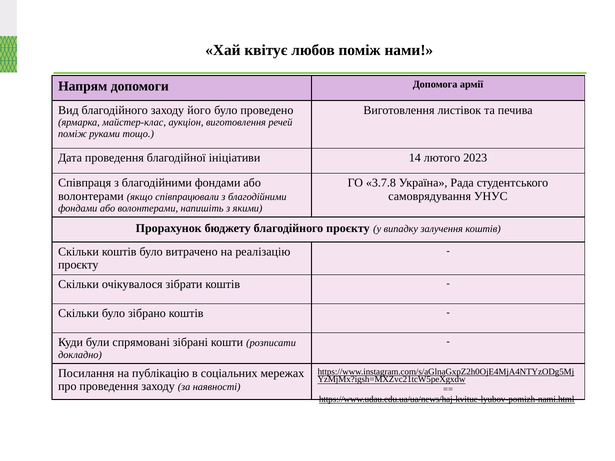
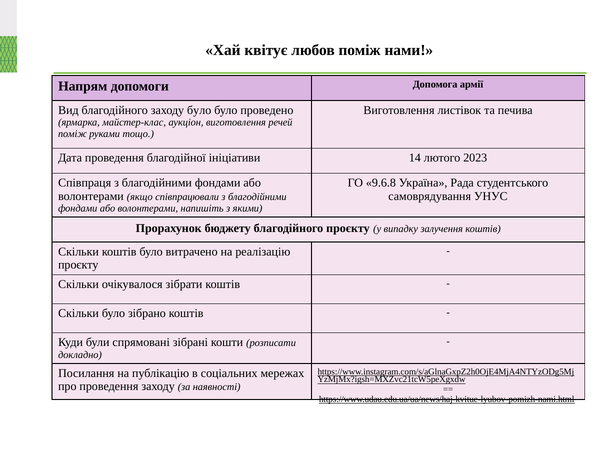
заходу його: його -> було
3.7.8: 3.7.8 -> 9.6.8
